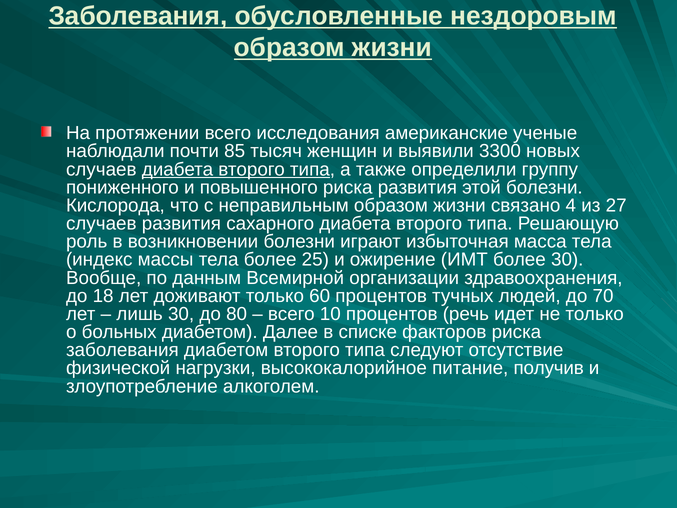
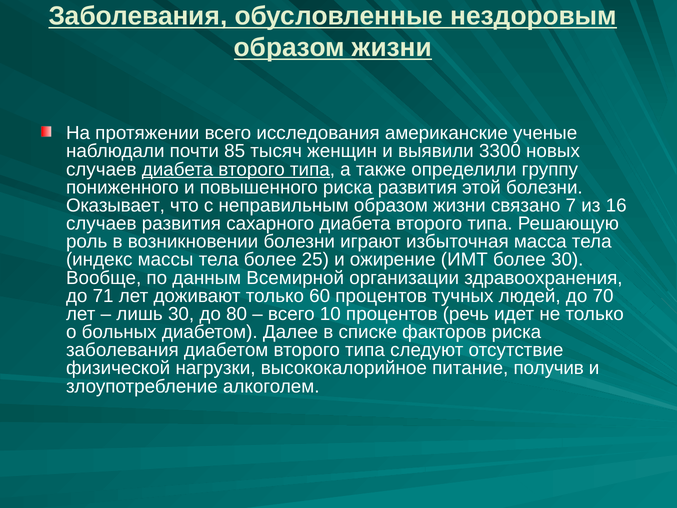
Кислорода: Кислорода -> Оказывает
4: 4 -> 7
27: 27 -> 16
18: 18 -> 71
